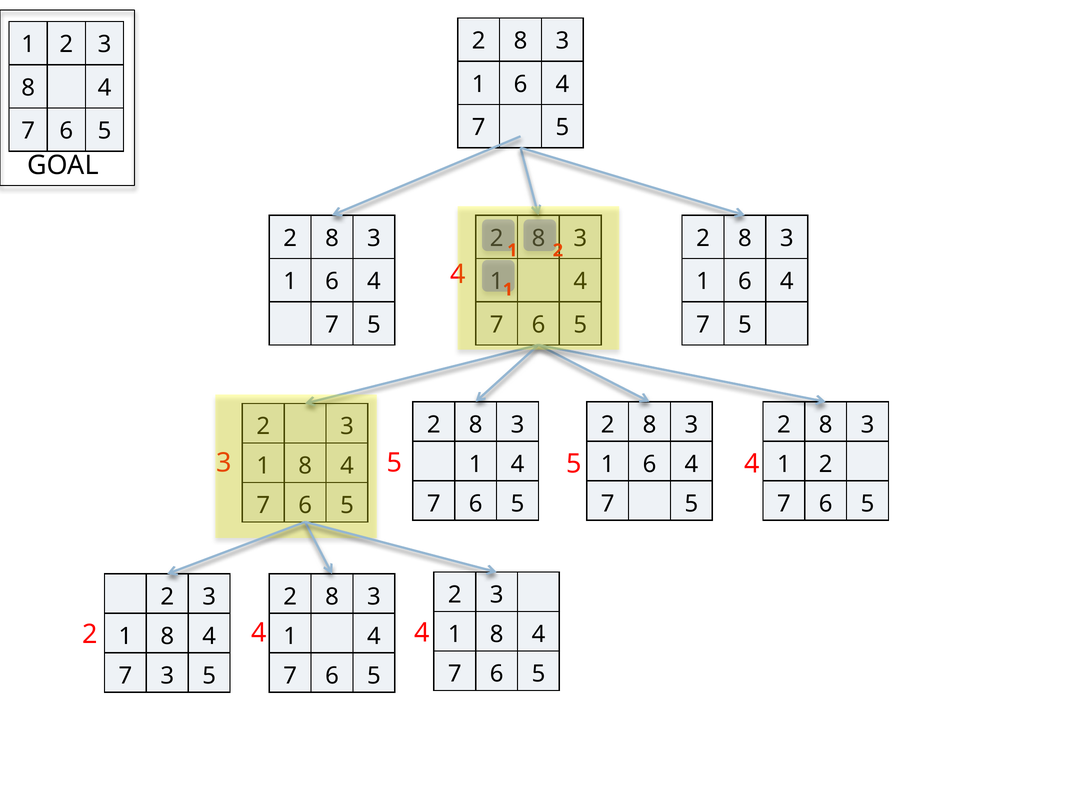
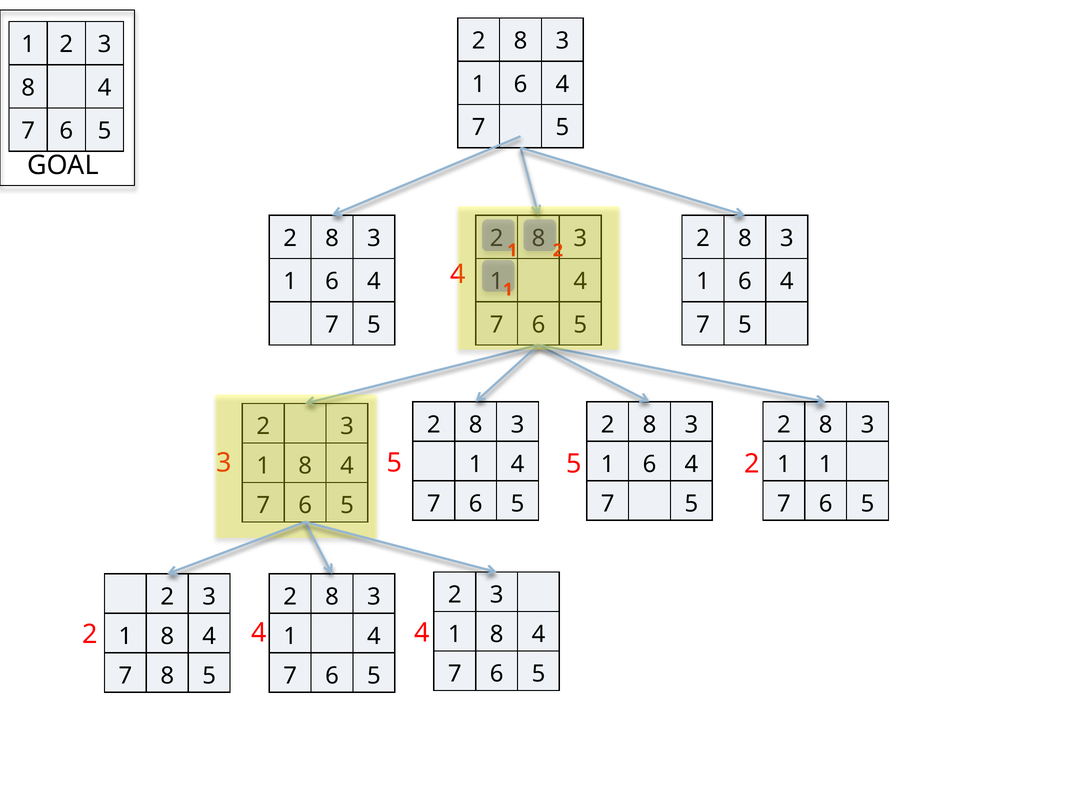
5 5 4: 4 -> 2
2 at (826, 465): 2 -> 1
7 3: 3 -> 8
